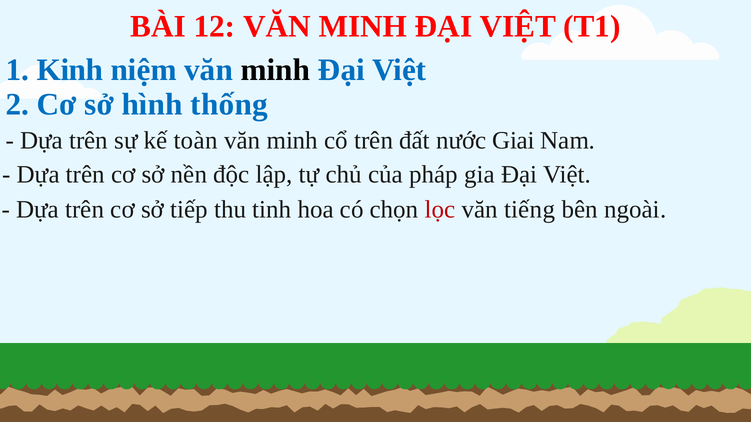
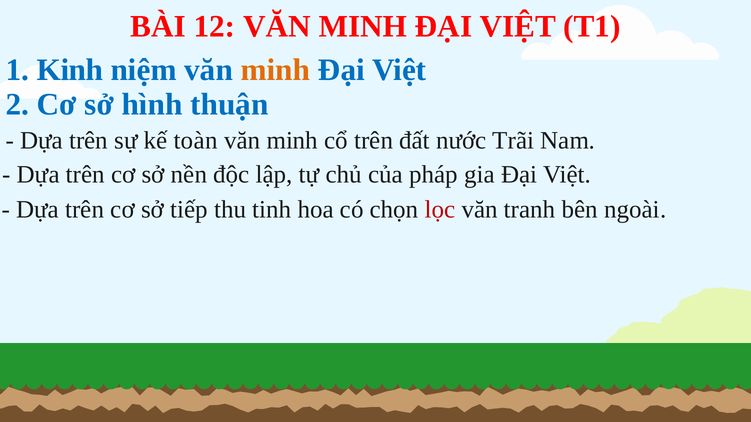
minh at (275, 70) colour: black -> orange
thống: thống -> thuận
Giai: Giai -> Trãi
tiếng: tiếng -> tranh
